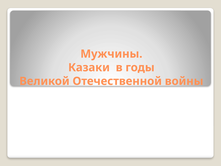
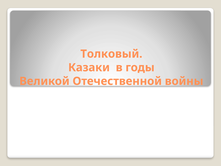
Мужчины: Мужчины -> Толковый
